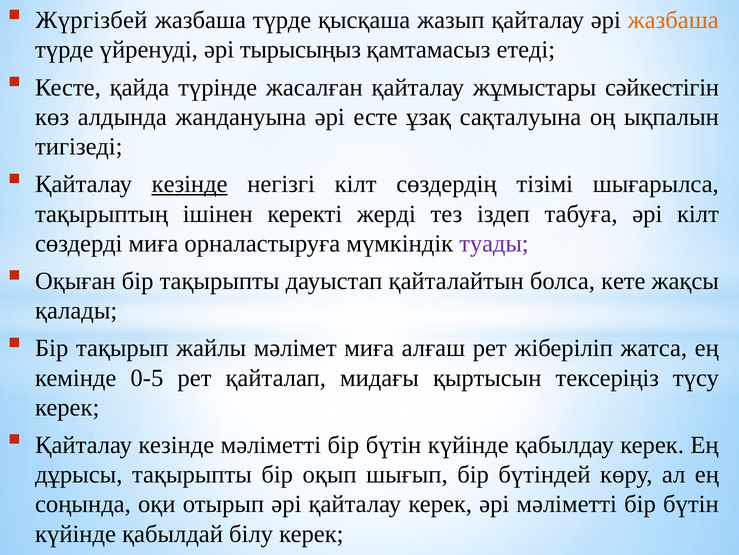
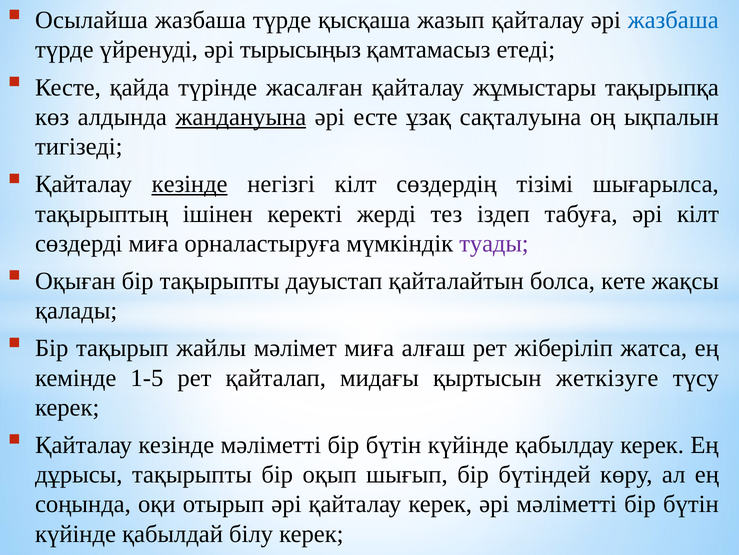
Жүргізбей: Жүргізбей -> Осылайша
жазбаша at (673, 20) colour: orange -> blue
сәйкестігін: сәйкестігін -> тақырыпқа
жандануына underline: none -> present
0-5: 0-5 -> 1-5
тексеріңіз: тексеріңіз -> жеткізуге
